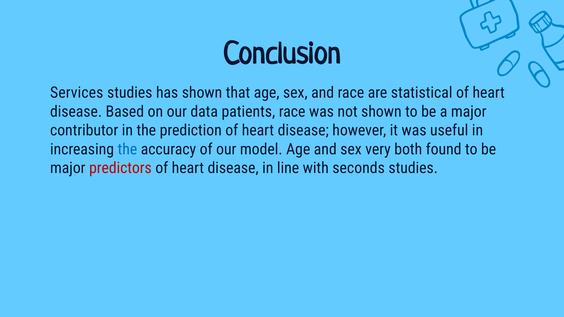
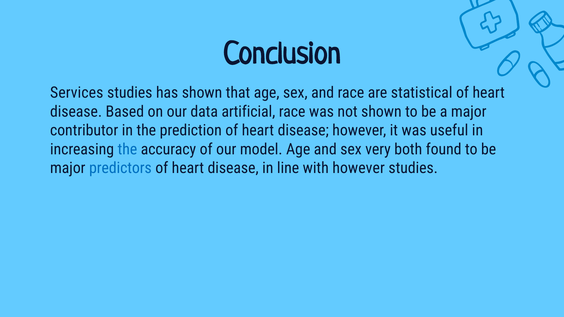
patients: patients -> artificial
predictors colour: red -> blue
with seconds: seconds -> however
